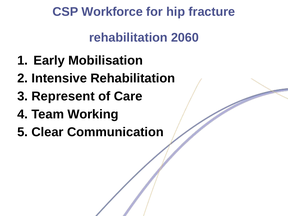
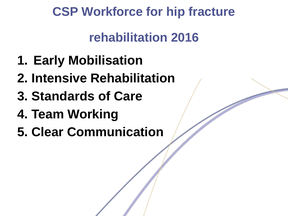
2060: 2060 -> 2016
Represent: Represent -> Standards
